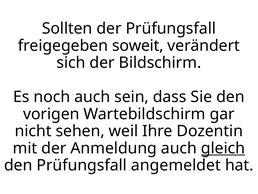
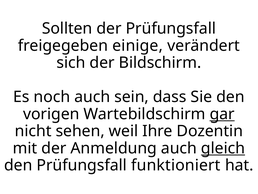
soweit: soweit -> einige
gar underline: none -> present
angemeldet: angemeldet -> funktioniert
